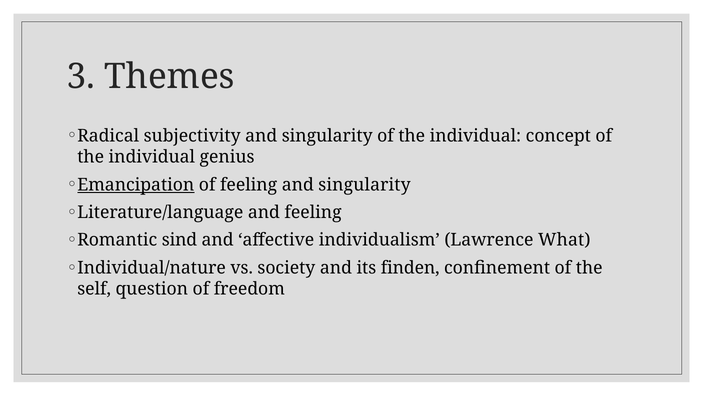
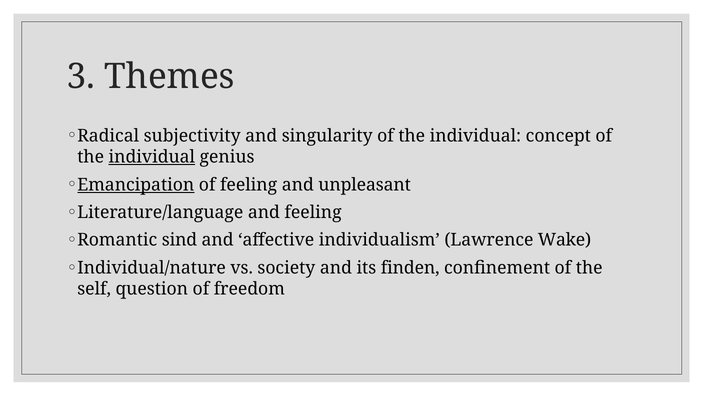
individual at (152, 157) underline: none -> present
feeling and singularity: singularity -> unpleasant
What: What -> Wake
